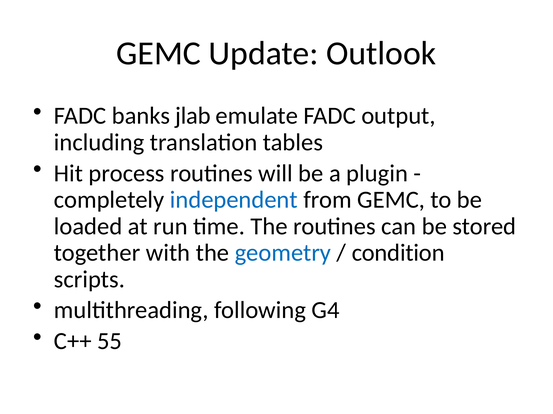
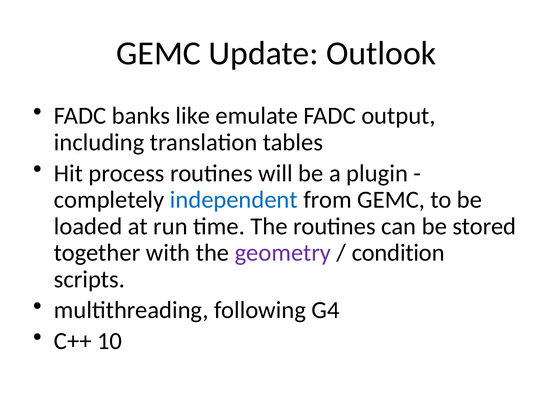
jlab: jlab -> like
geometry colour: blue -> purple
55: 55 -> 10
